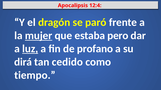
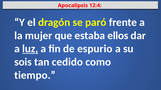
mujer underline: present -> none
pero: pero -> ellos
profano: profano -> espurio
dirá: dirá -> sois
